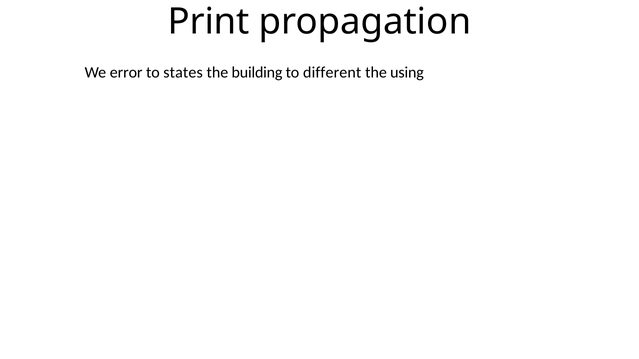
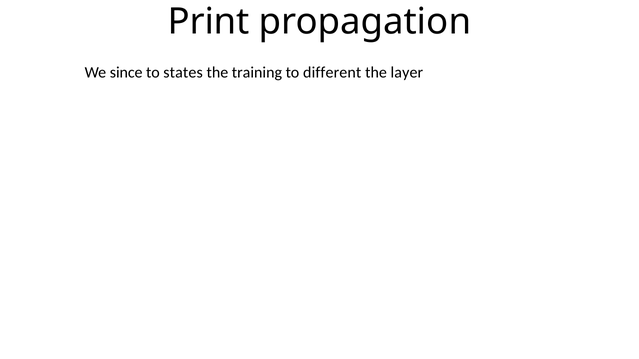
error: error -> since
building: building -> training
using: using -> layer
